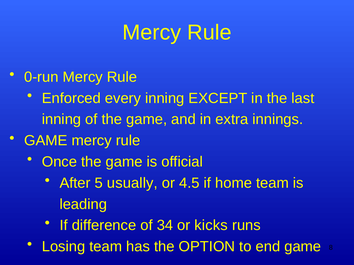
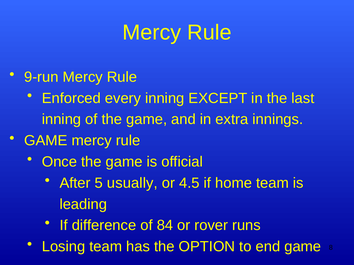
0-run: 0-run -> 9-run
34: 34 -> 84
kicks: kicks -> rover
